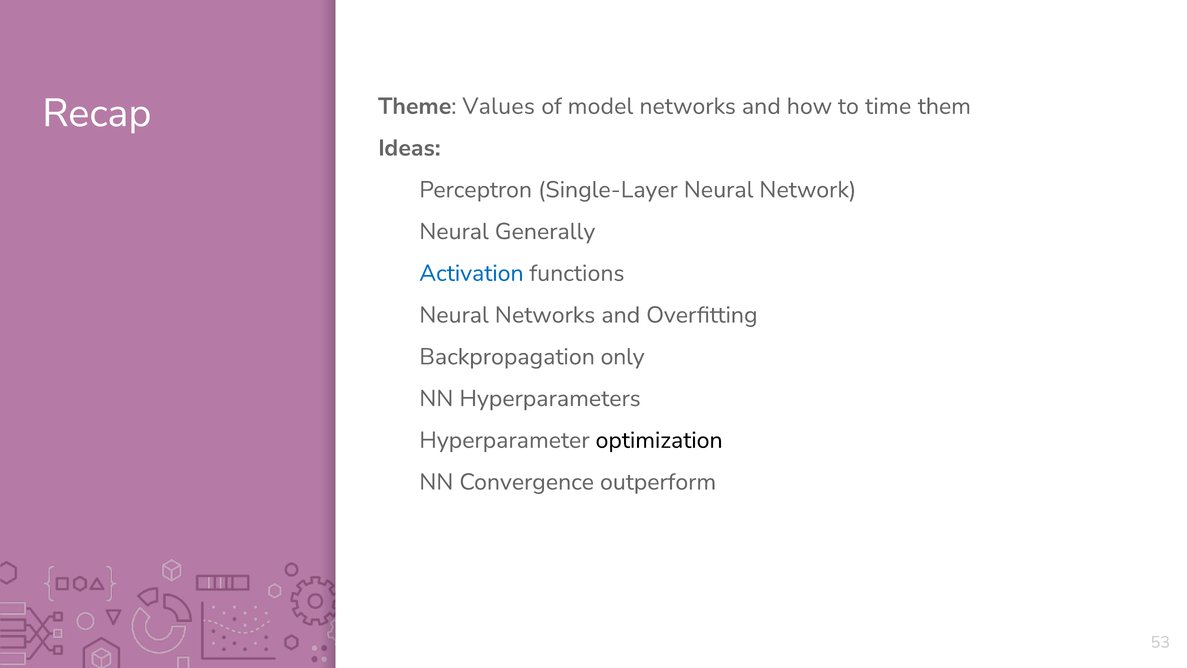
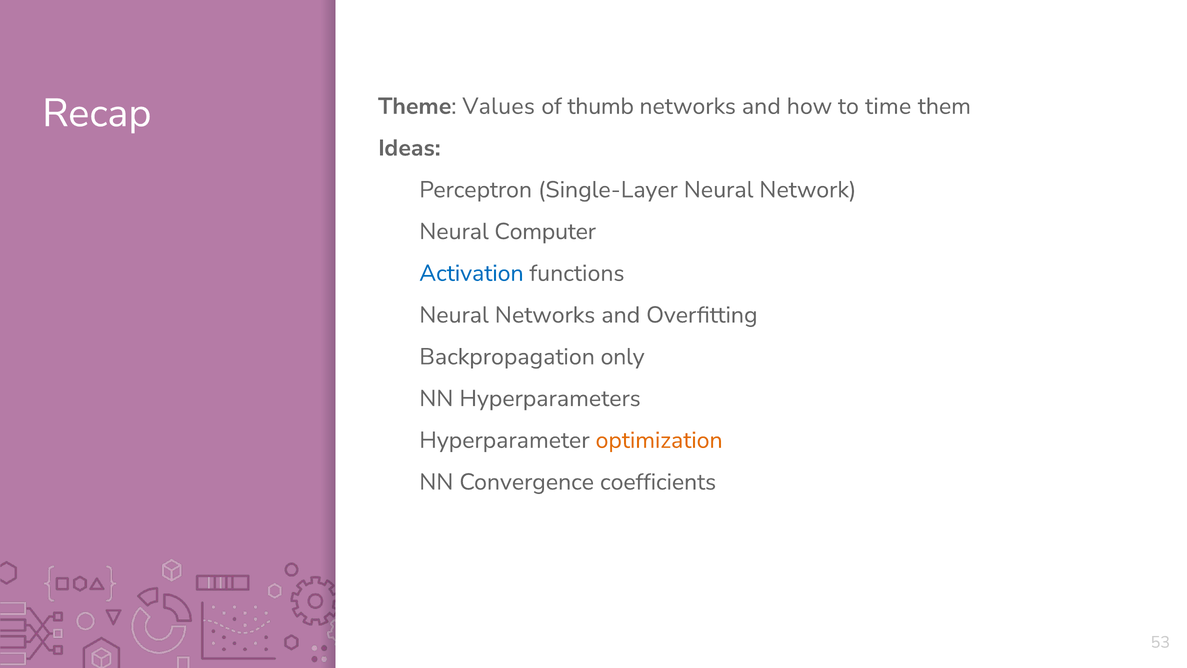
model: model -> thumb
Generally: Generally -> Computer
optimization colour: black -> orange
outperform: outperform -> coefficients
